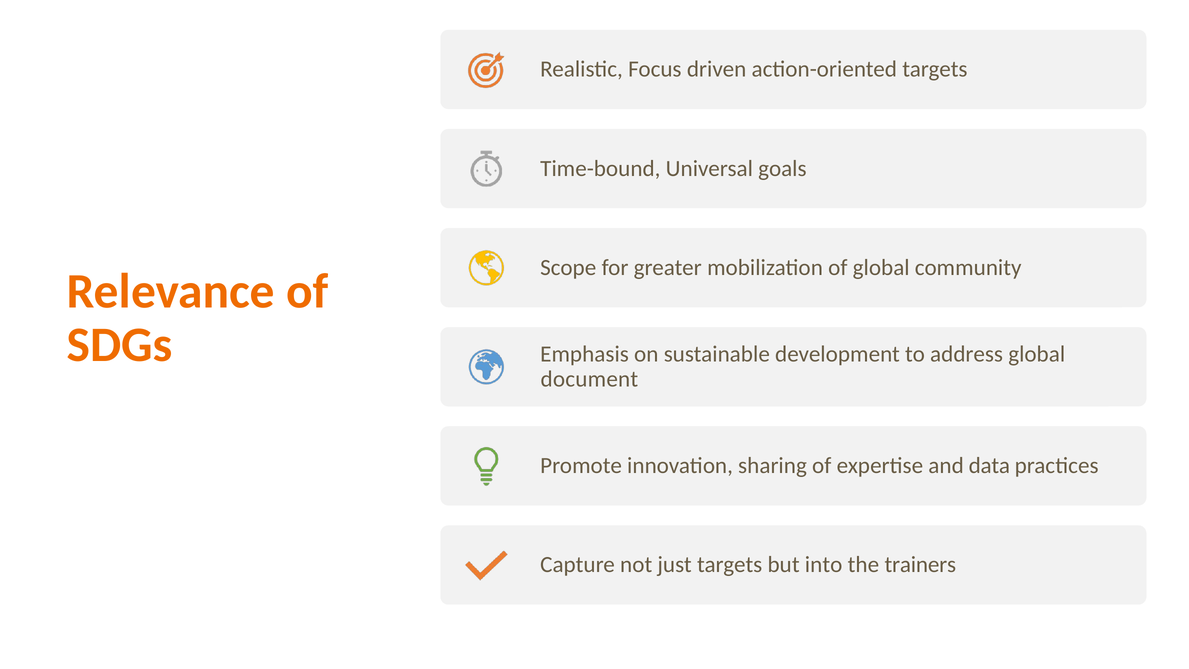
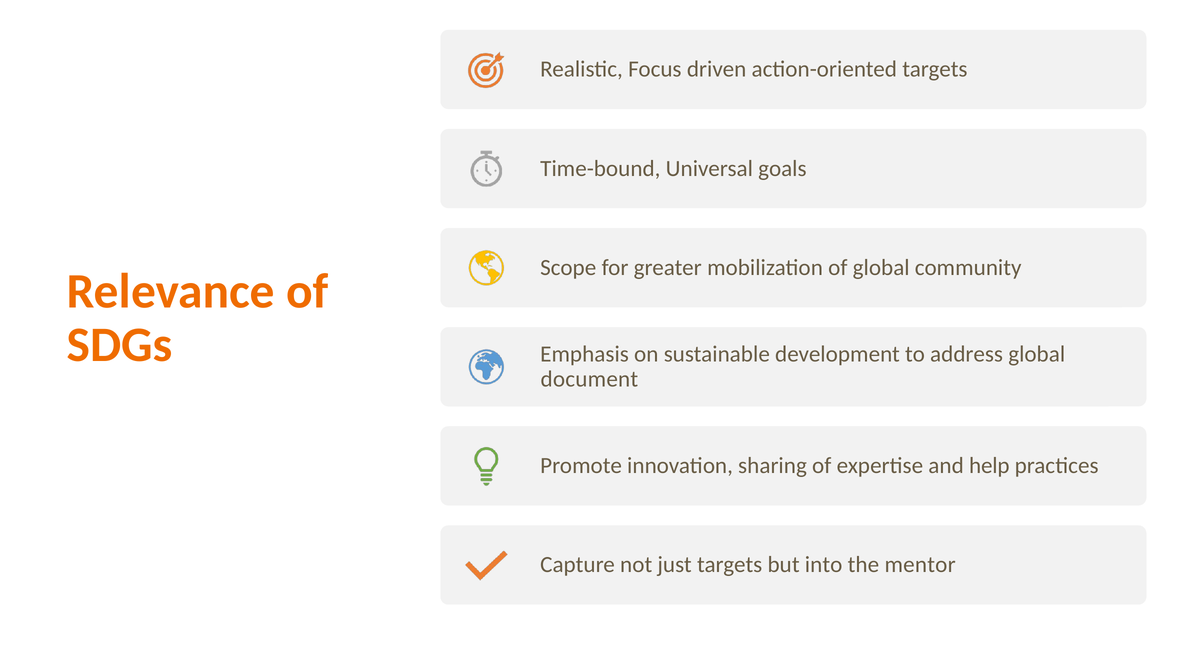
data: data -> help
trainers: trainers -> mentor
